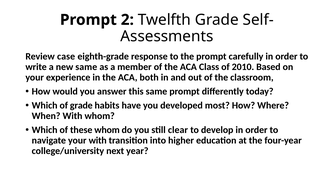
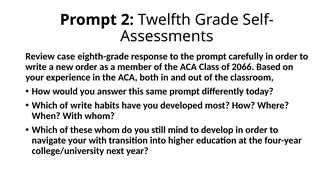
new same: same -> order
2010: 2010 -> 2066
of grade: grade -> write
clear: clear -> mind
